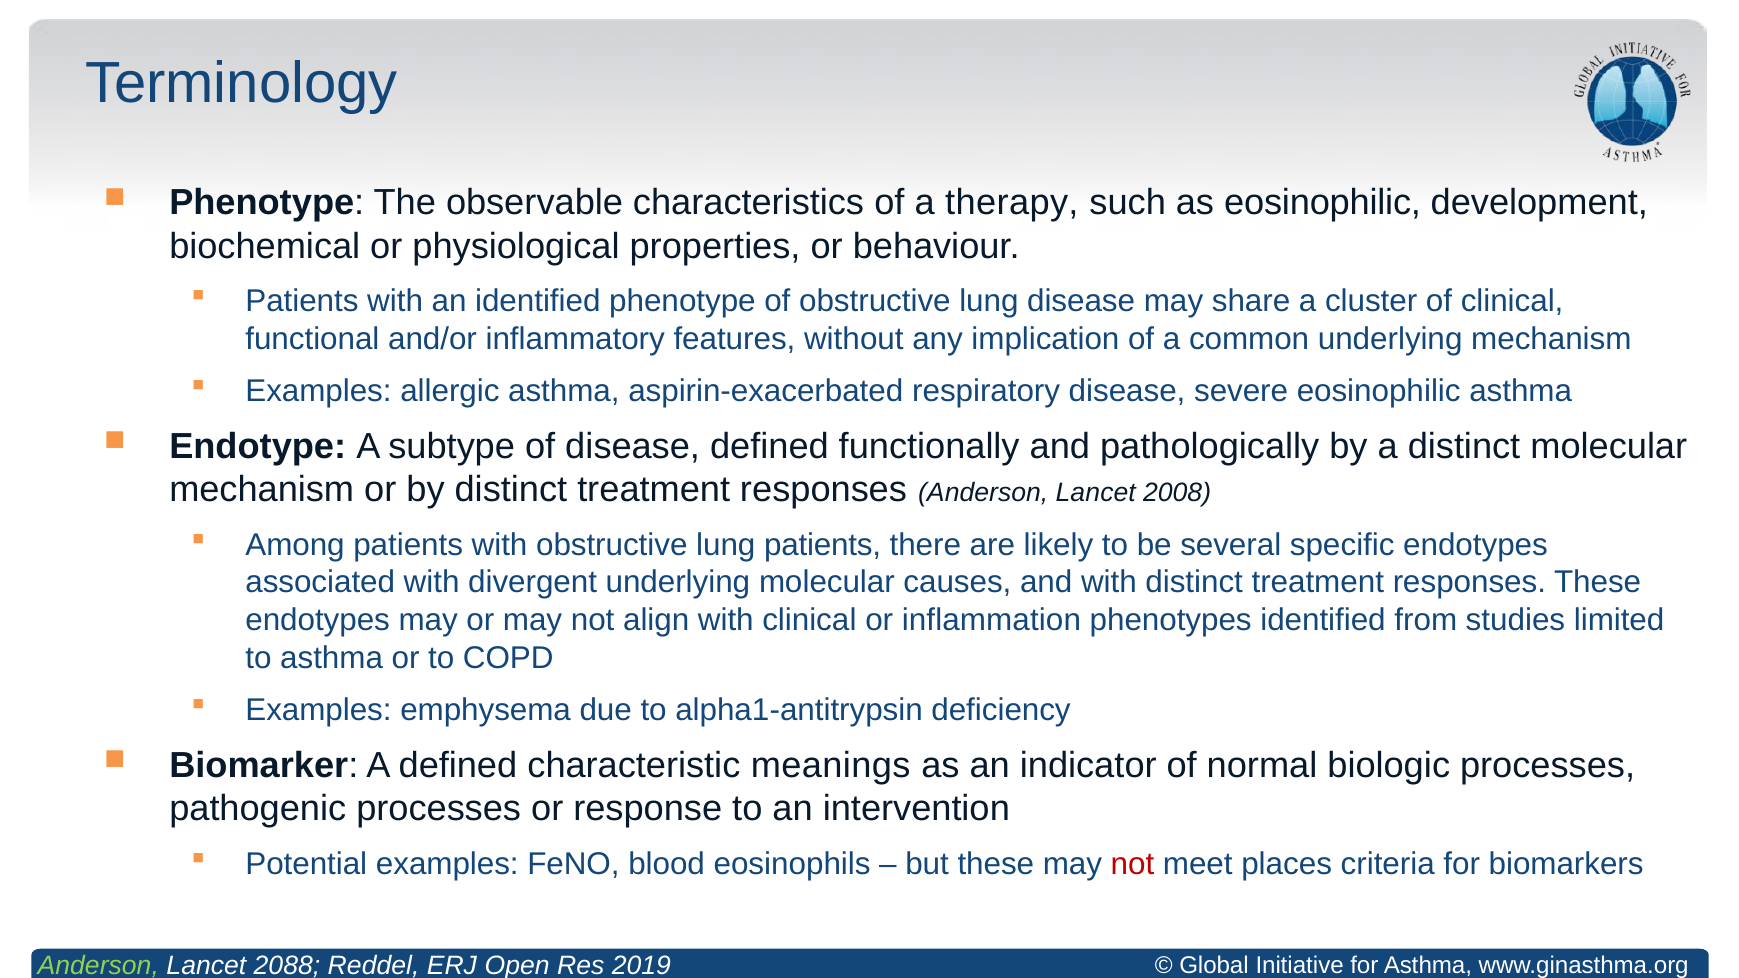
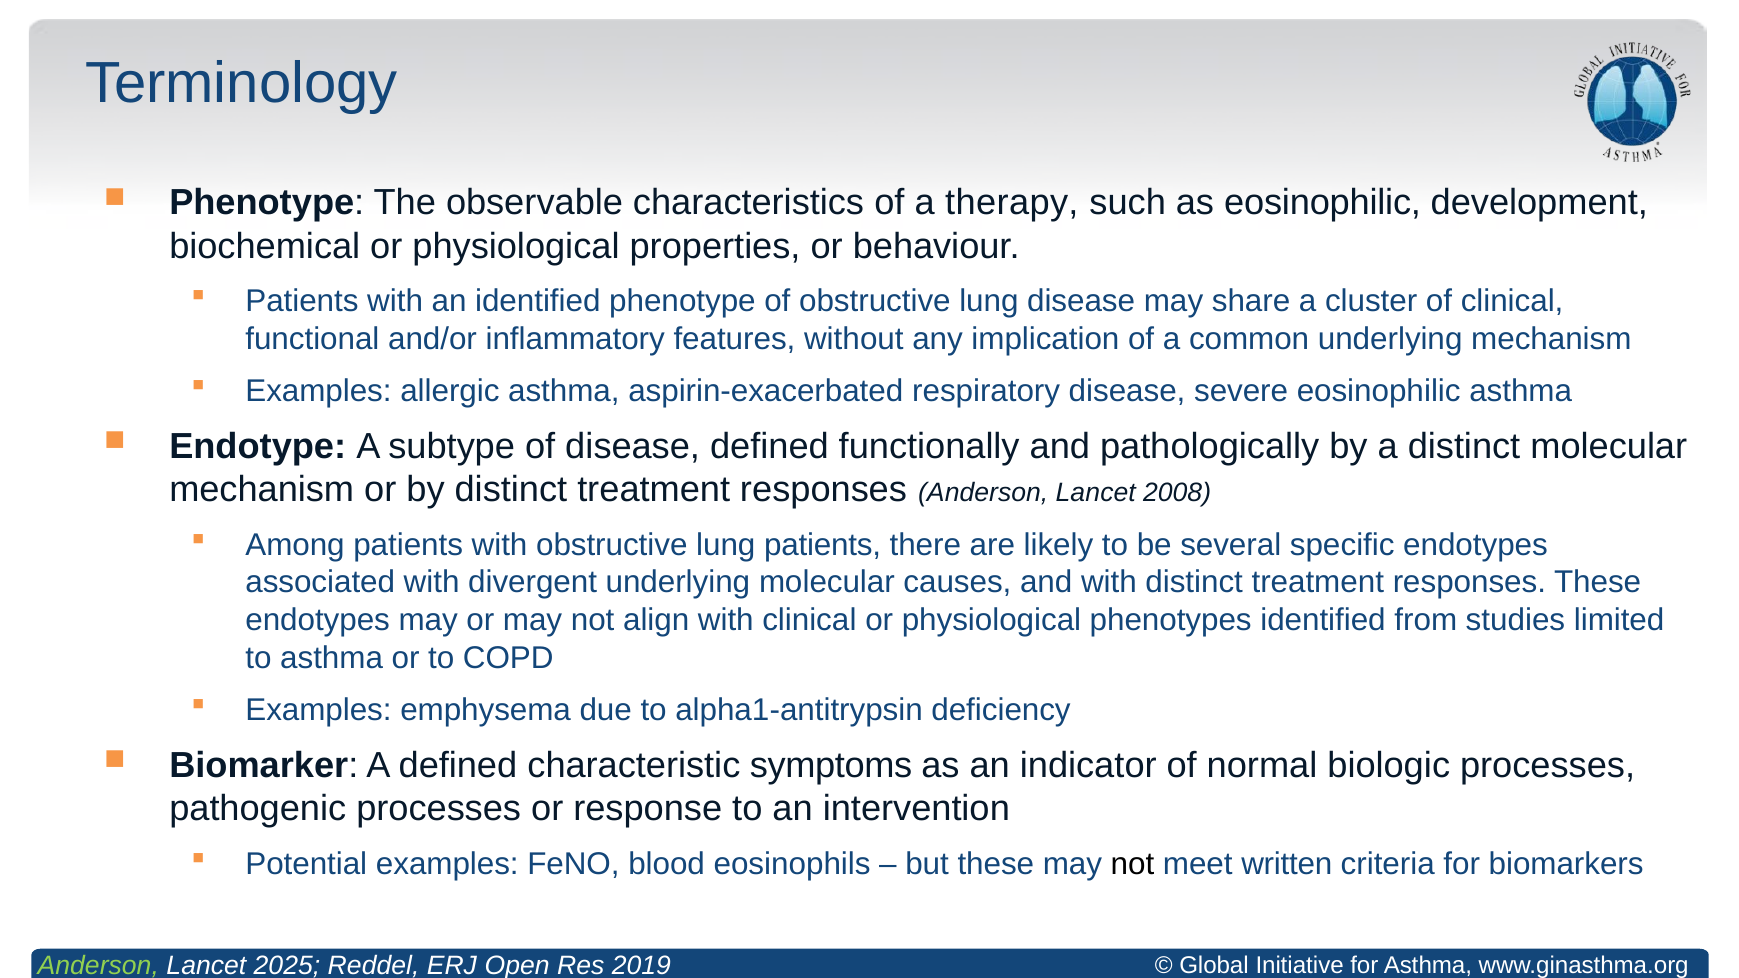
clinical or inflammation: inflammation -> physiological
meanings: meanings -> symptoms
not at (1132, 864) colour: red -> black
places: places -> written
2088: 2088 -> 2025
